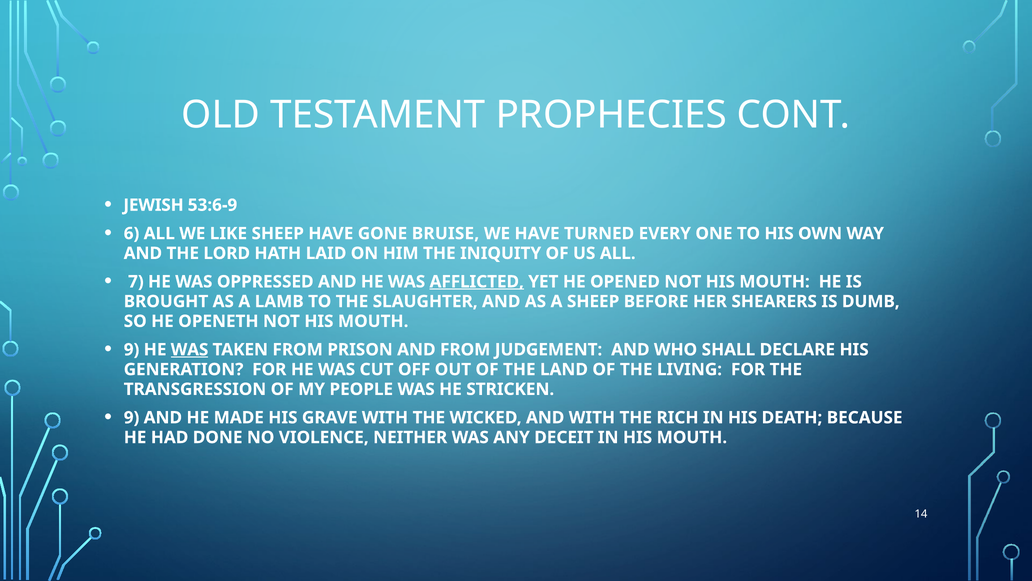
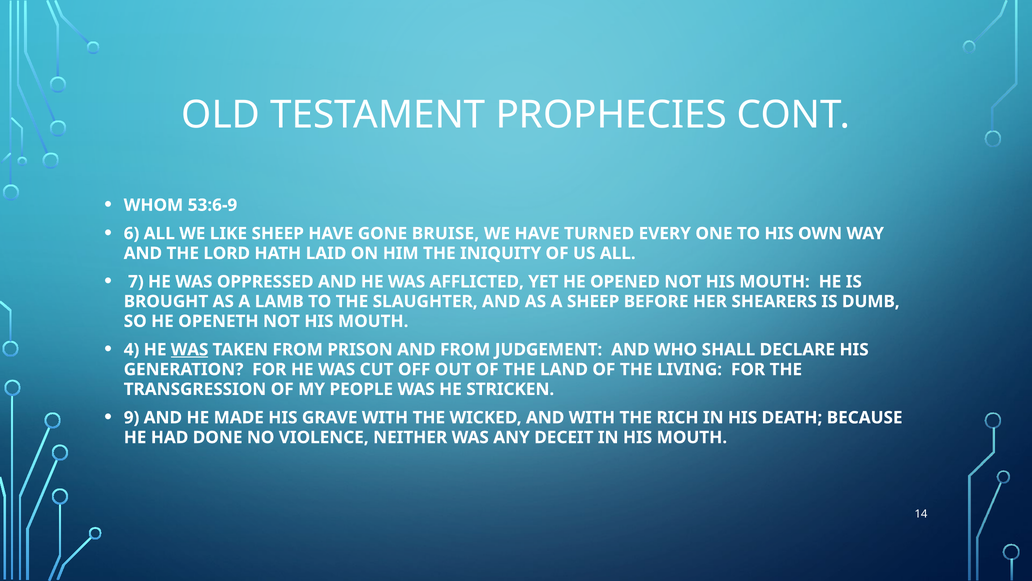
JEWISH: JEWISH -> WHOM
AFFLICTED underline: present -> none
9 at (132, 349): 9 -> 4
